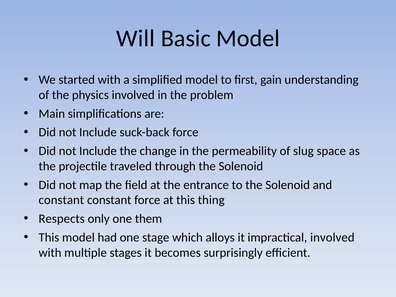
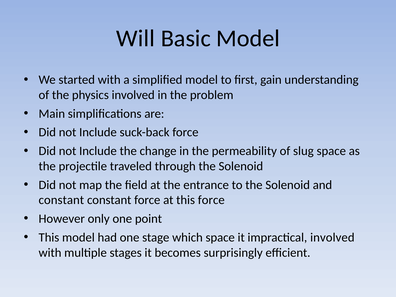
this thing: thing -> force
Respects: Respects -> However
them: them -> point
which alloys: alloys -> space
